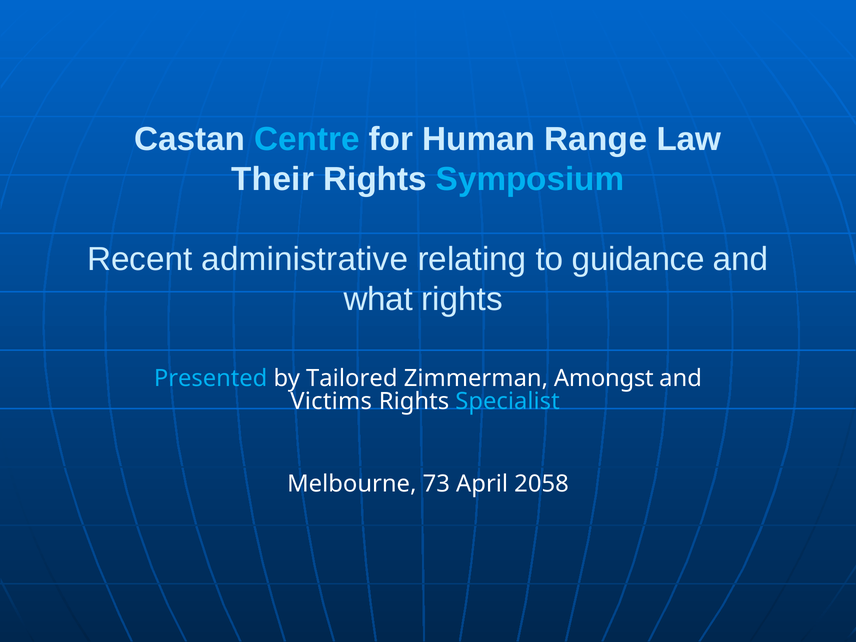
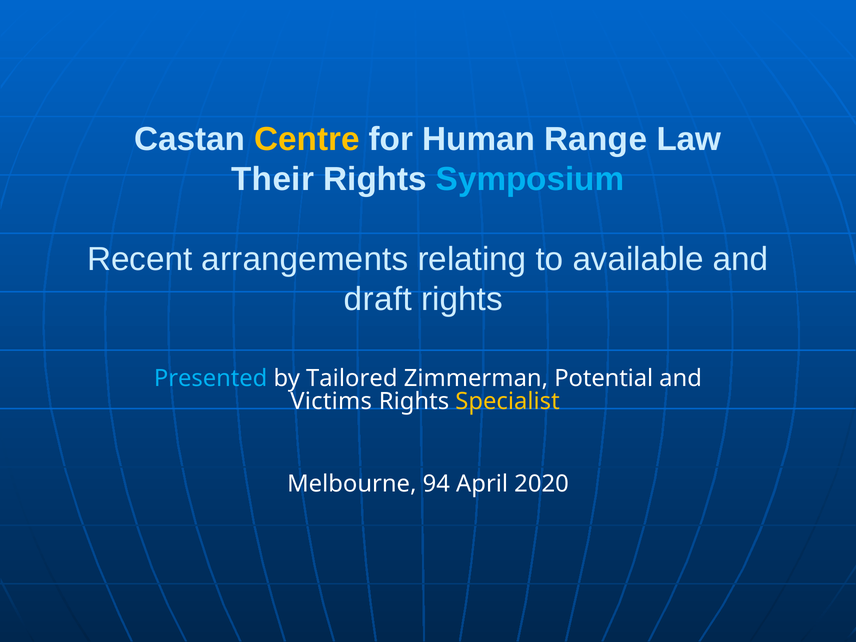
Centre colour: light blue -> yellow
administrative: administrative -> arrangements
guidance: guidance -> available
what: what -> draft
Amongst: Amongst -> Potential
Specialist colour: light blue -> yellow
73: 73 -> 94
2058: 2058 -> 2020
